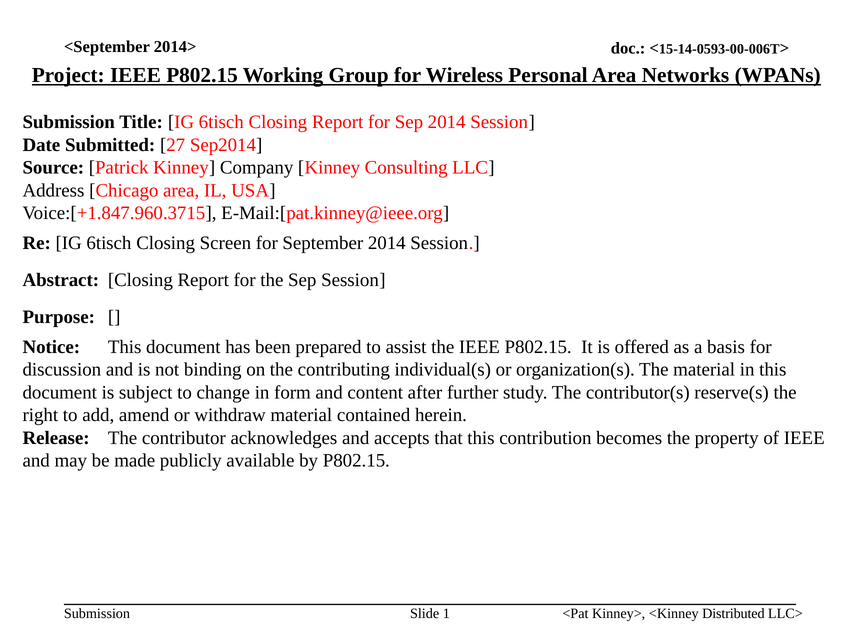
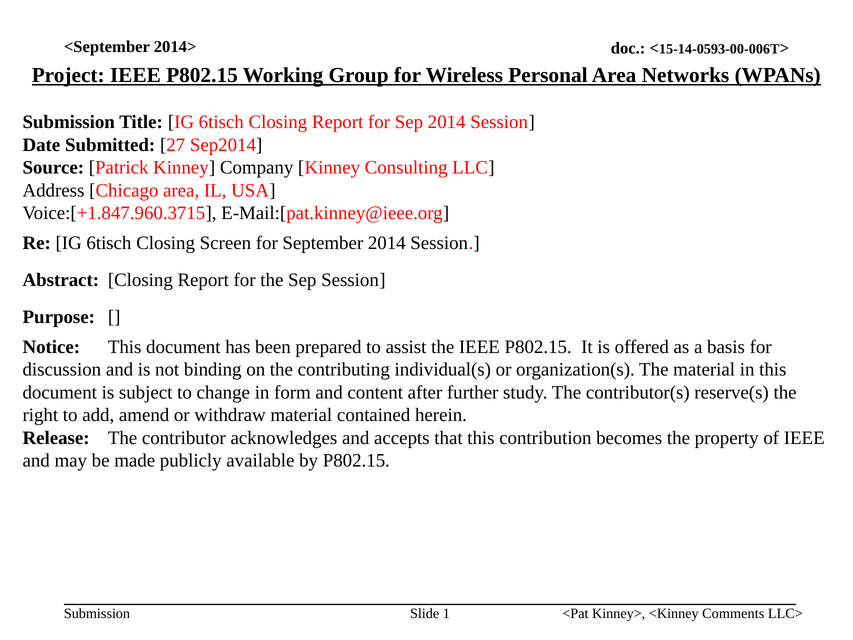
Distributed: Distributed -> Comments
